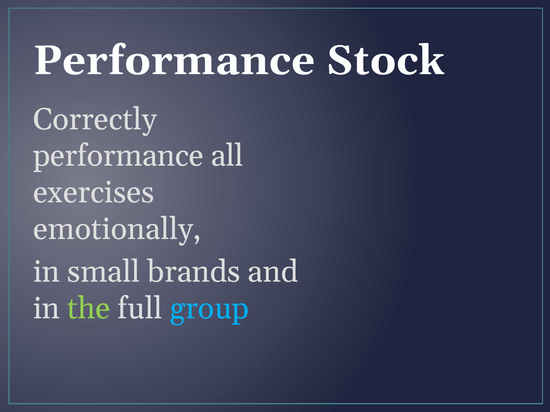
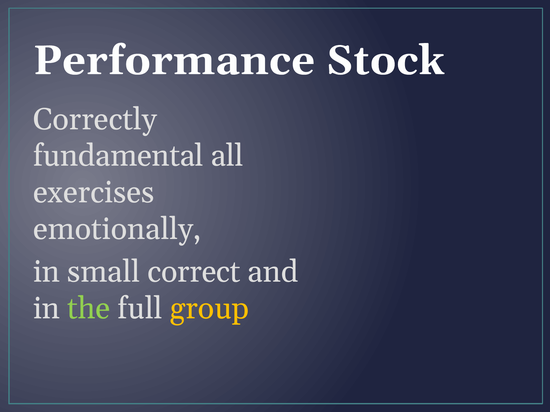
performance at (118, 156): performance -> fundamental
brands: brands -> correct
group colour: light blue -> yellow
